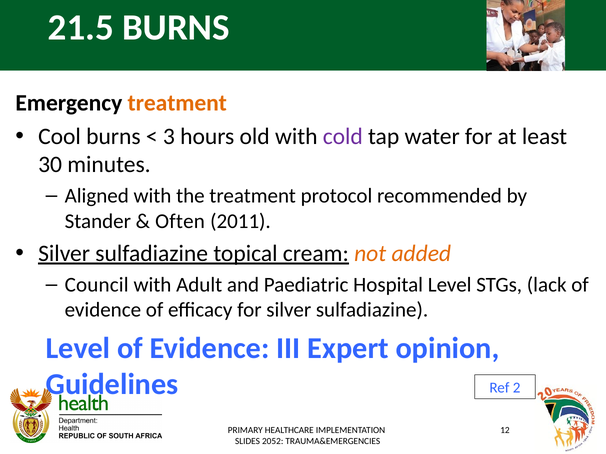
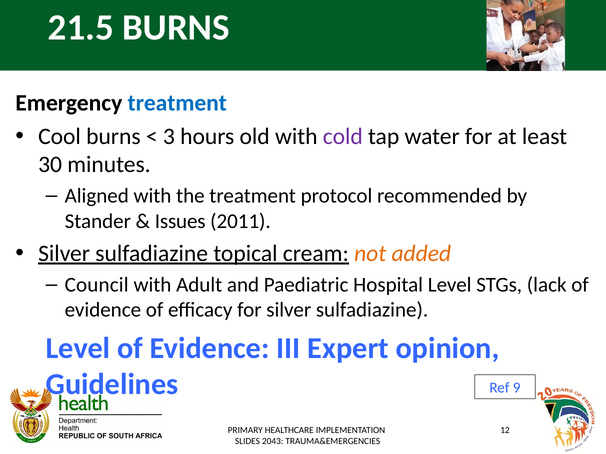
treatment at (177, 103) colour: orange -> blue
Often: Often -> Issues
2: 2 -> 9
2052: 2052 -> 2043
